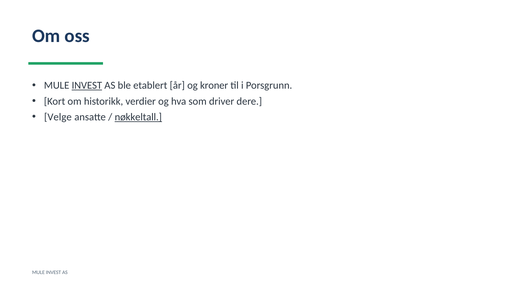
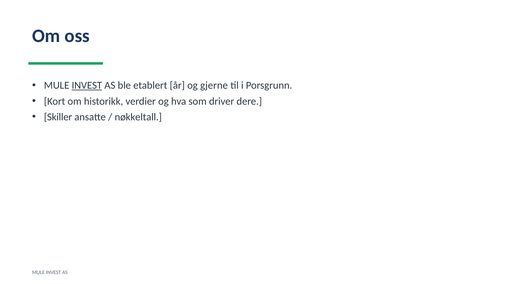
kroner: kroner -> gjerne
Velge: Velge -> Skiller
nøkkeltall underline: present -> none
